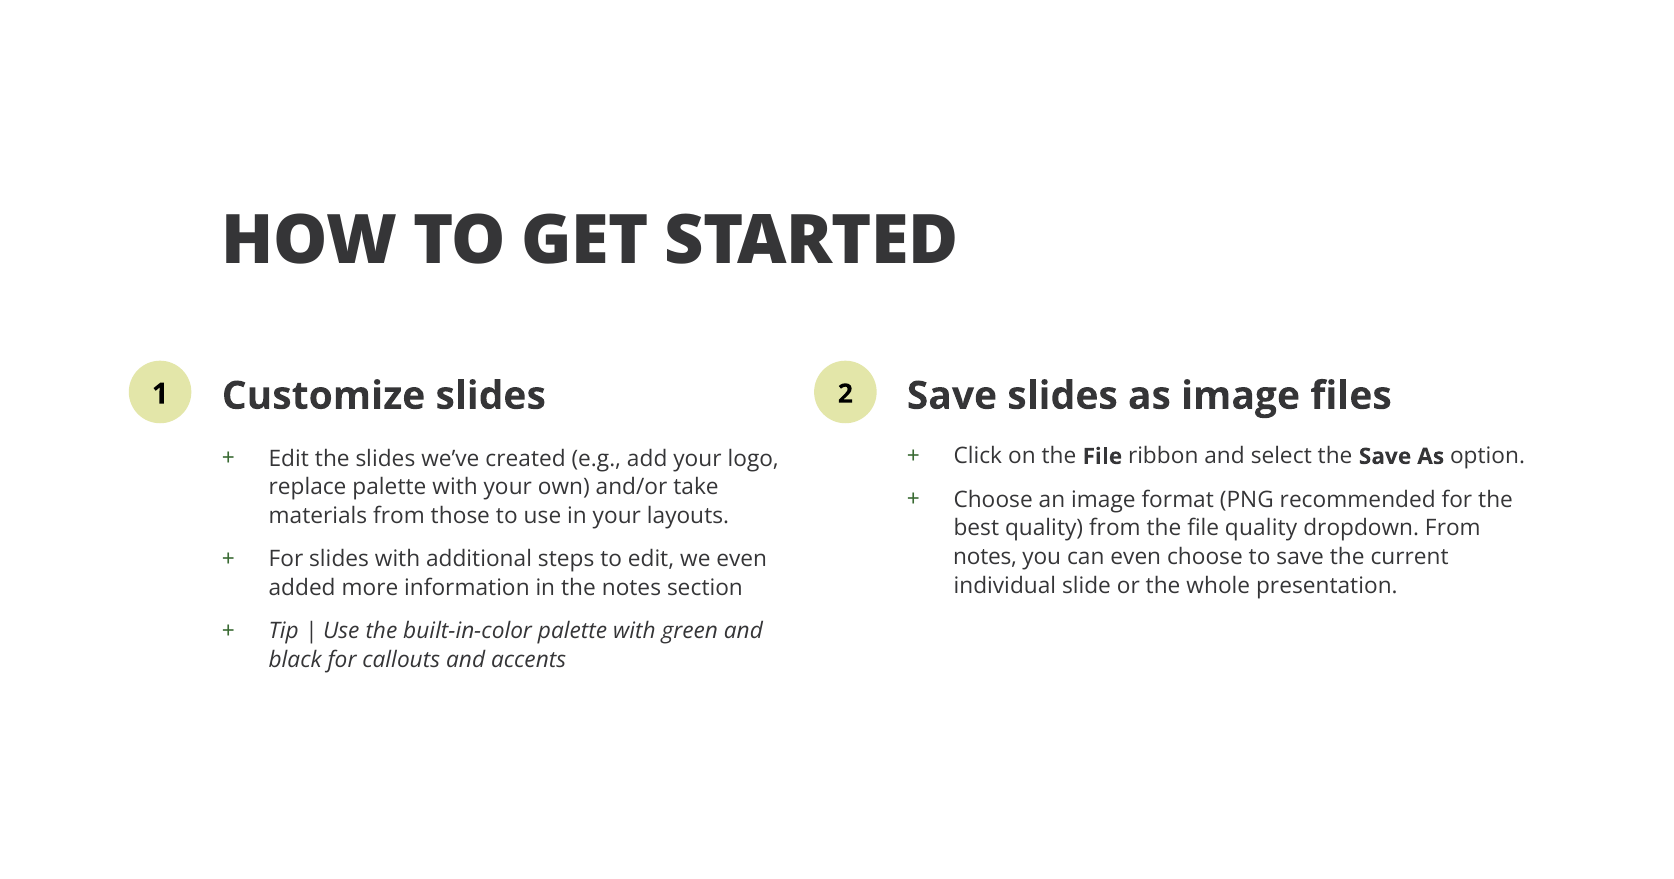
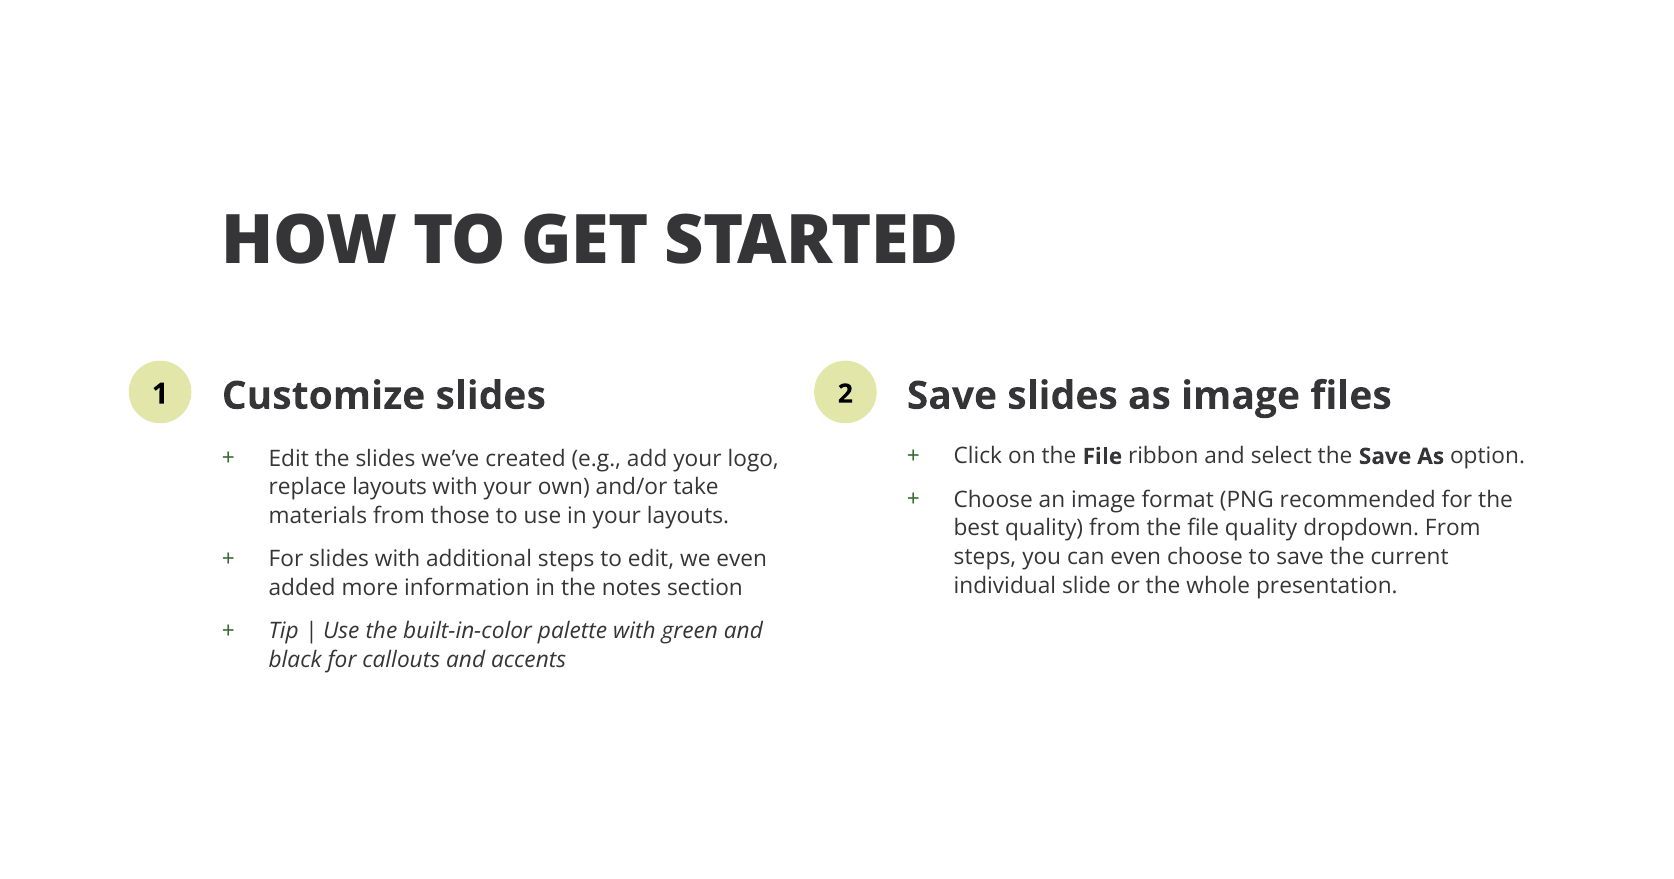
replace palette: palette -> layouts
notes at (985, 557): notes -> steps
